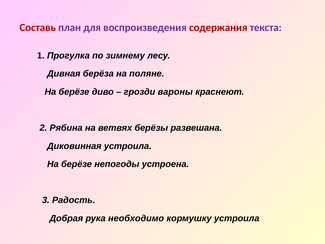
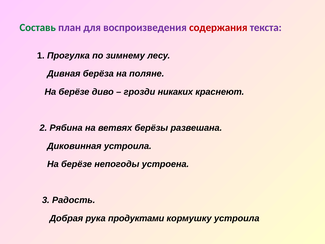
Составь colour: red -> green
вароны: вароны -> никаких
необходимо: необходимо -> продуктами
